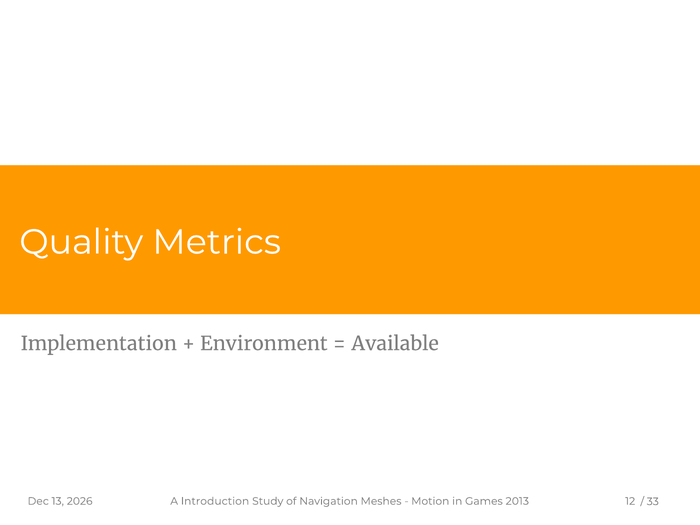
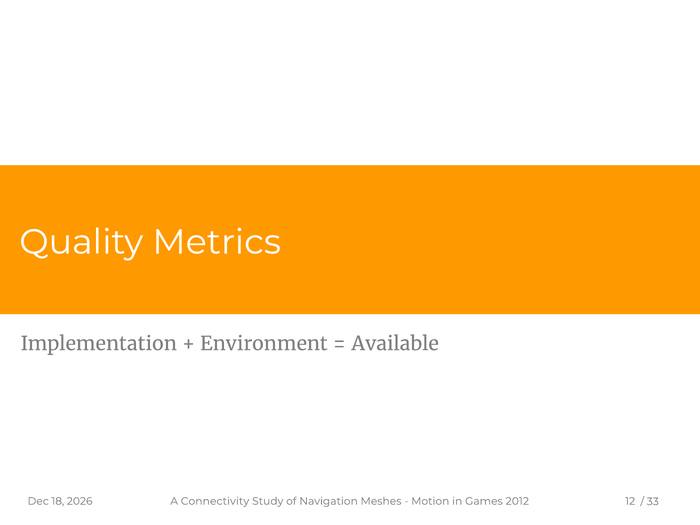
13: 13 -> 18
Introduction: Introduction -> Connectivity
2013: 2013 -> 2012
